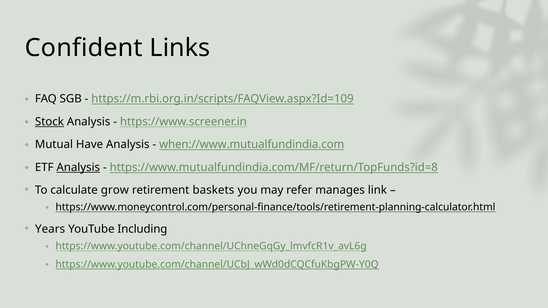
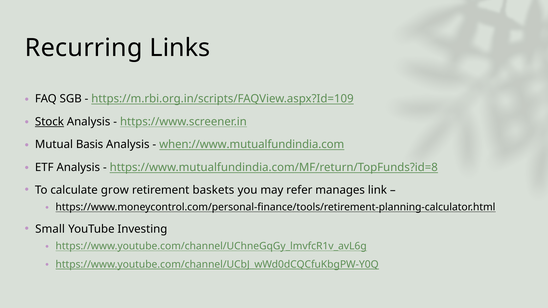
Confident: Confident -> Recurring
Have: Have -> Basis
Analysis at (78, 168) underline: present -> none
Years: Years -> Small
Including: Including -> Investing
